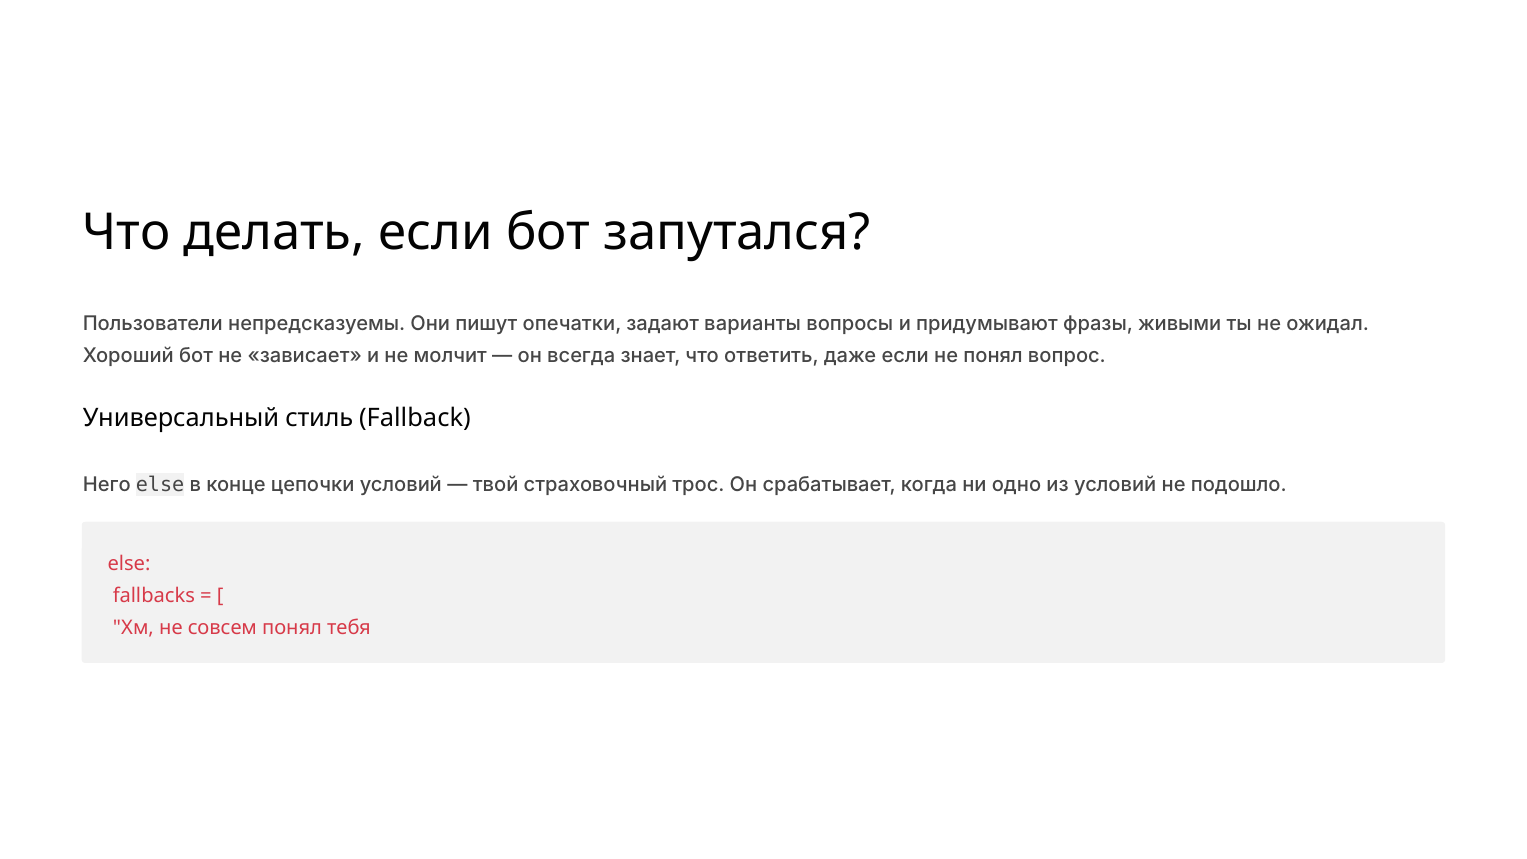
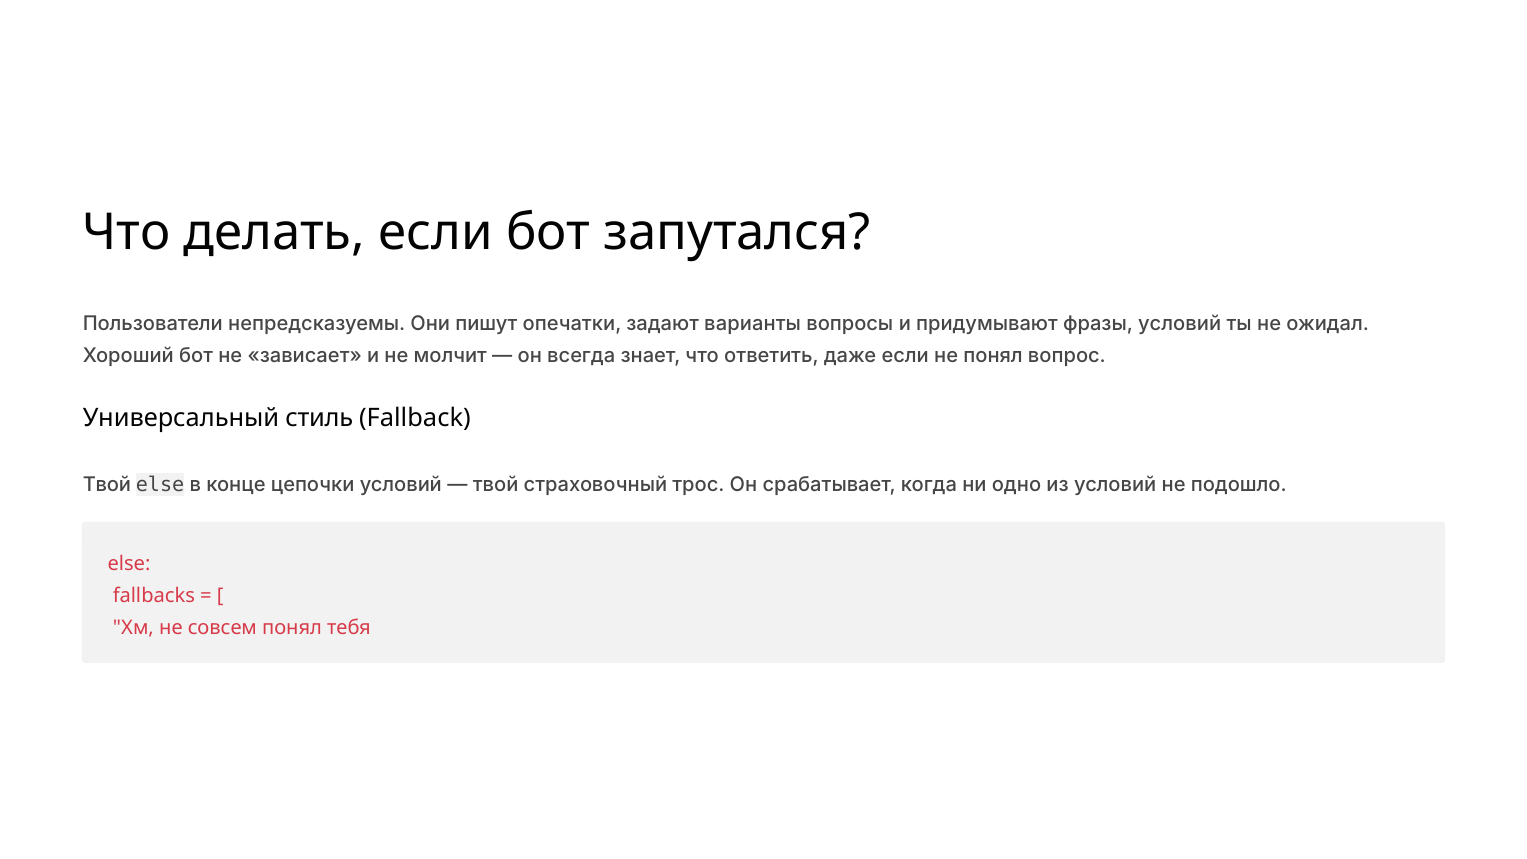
фразы живыми: живыми -> условий
Него at (107, 485): Него -> Твой
